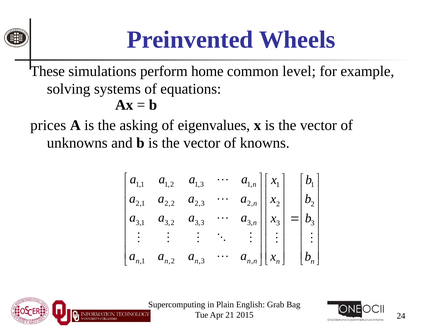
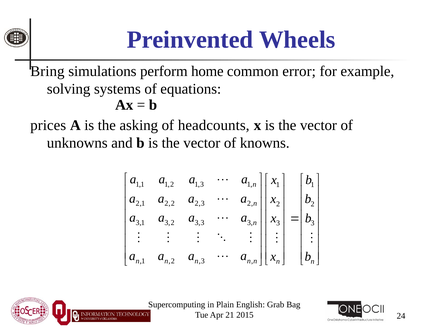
These: These -> Bring
level: level -> error
eigenvalues: eigenvalues -> headcounts
